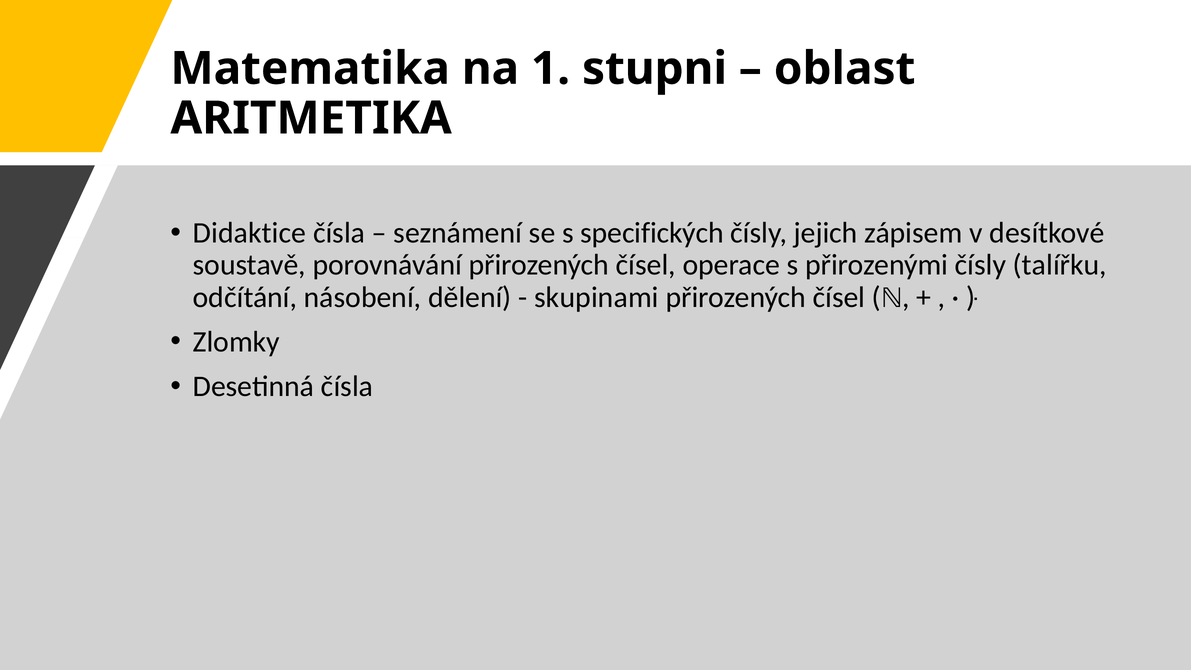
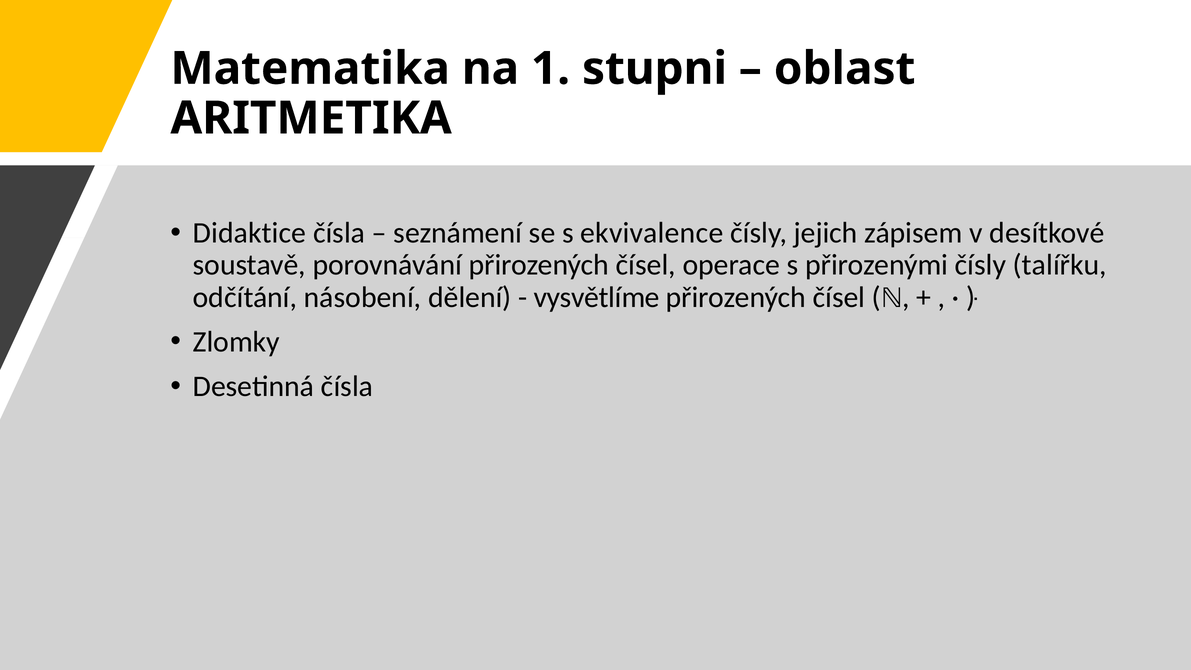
specifických: specifických -> ekvivalence
skupinami: skupinami -> vysvětlíme
